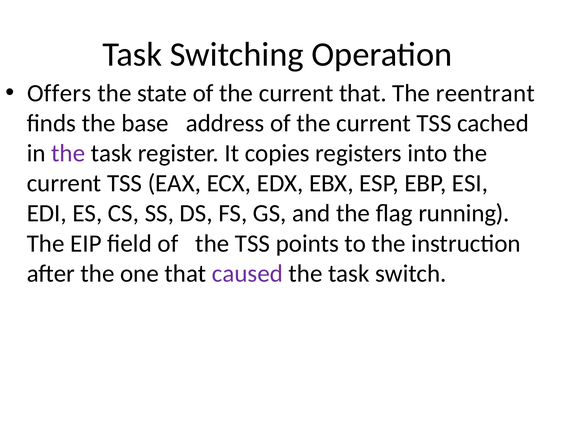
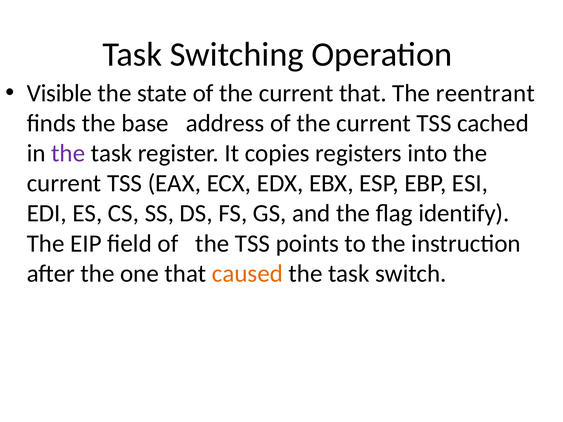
Offers: Offers -> Visible
running: running -> identify
caused colour: purple -> orange
